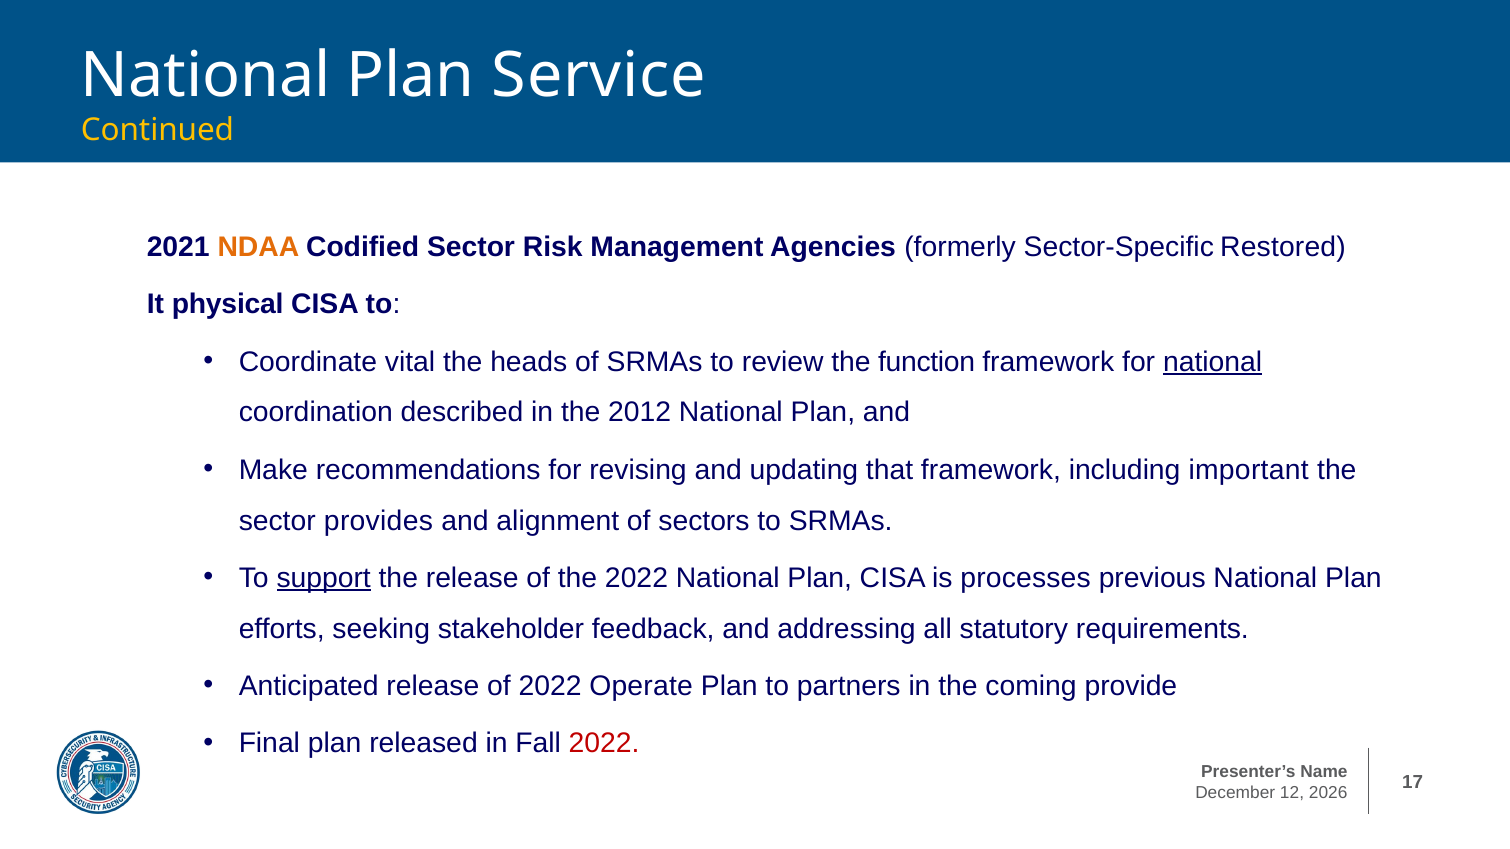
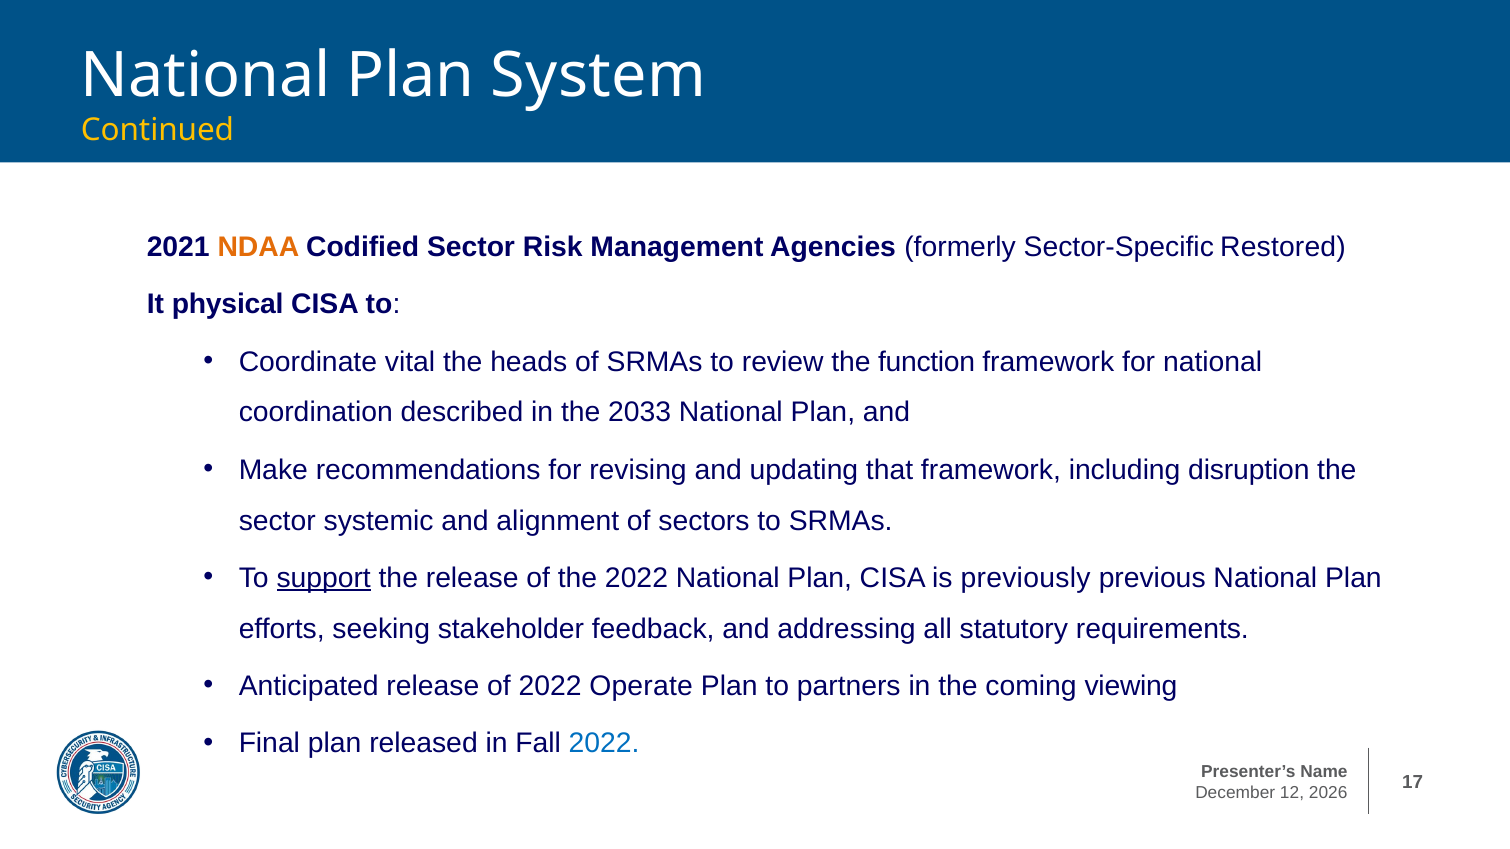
Service: Service -> System
national at (1213, 362) underline: present -> none
2012: 2012 -> 2033
important: important -> disruption
provides: provides -> systemic
processes: processes -> previously
provide: provide -> viewing
2022 at (604, 744) colour: red -> blue
